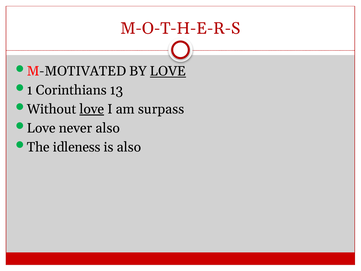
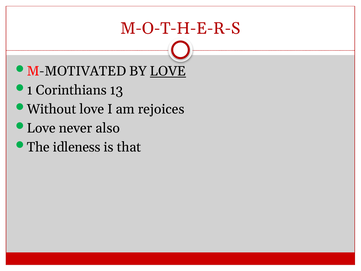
love at (92, 109) underline: present -> none
surpass: surpass -> rejoices
is also: also -> that
